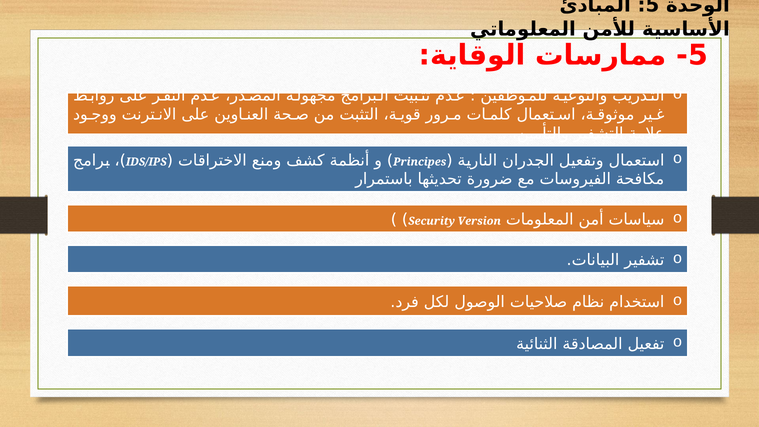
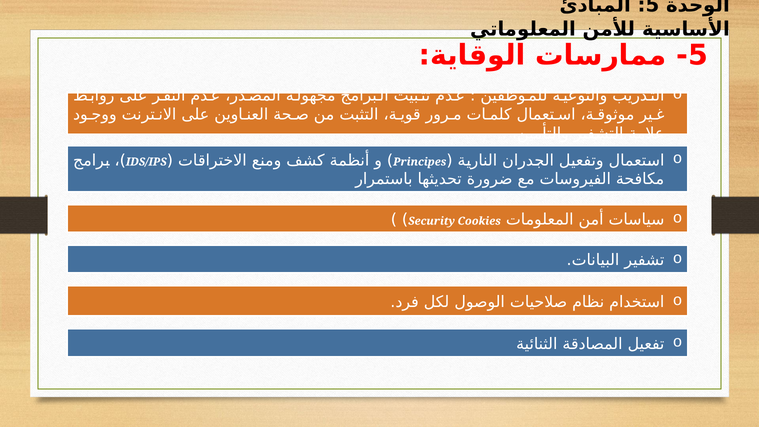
Version: Version -> Cookies
